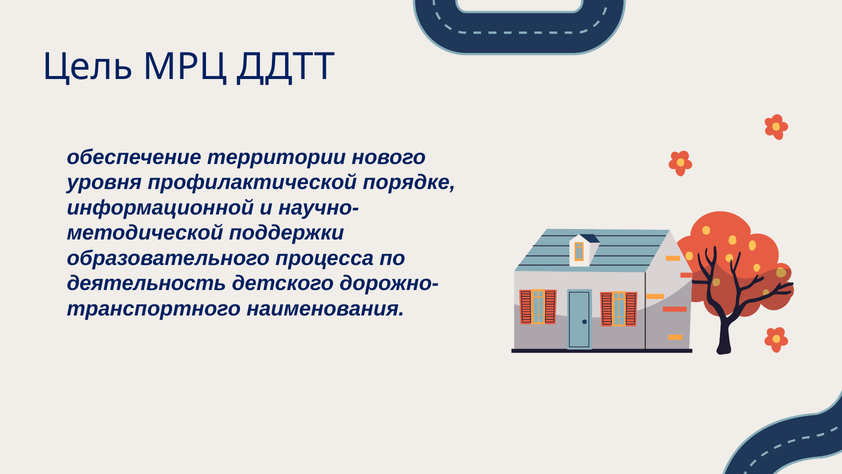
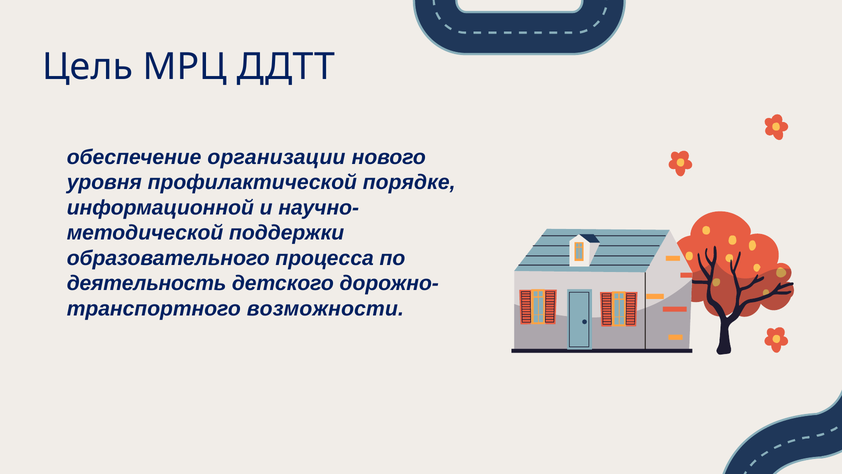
территории: территории -> организации
наименования: наименования -> возможности
